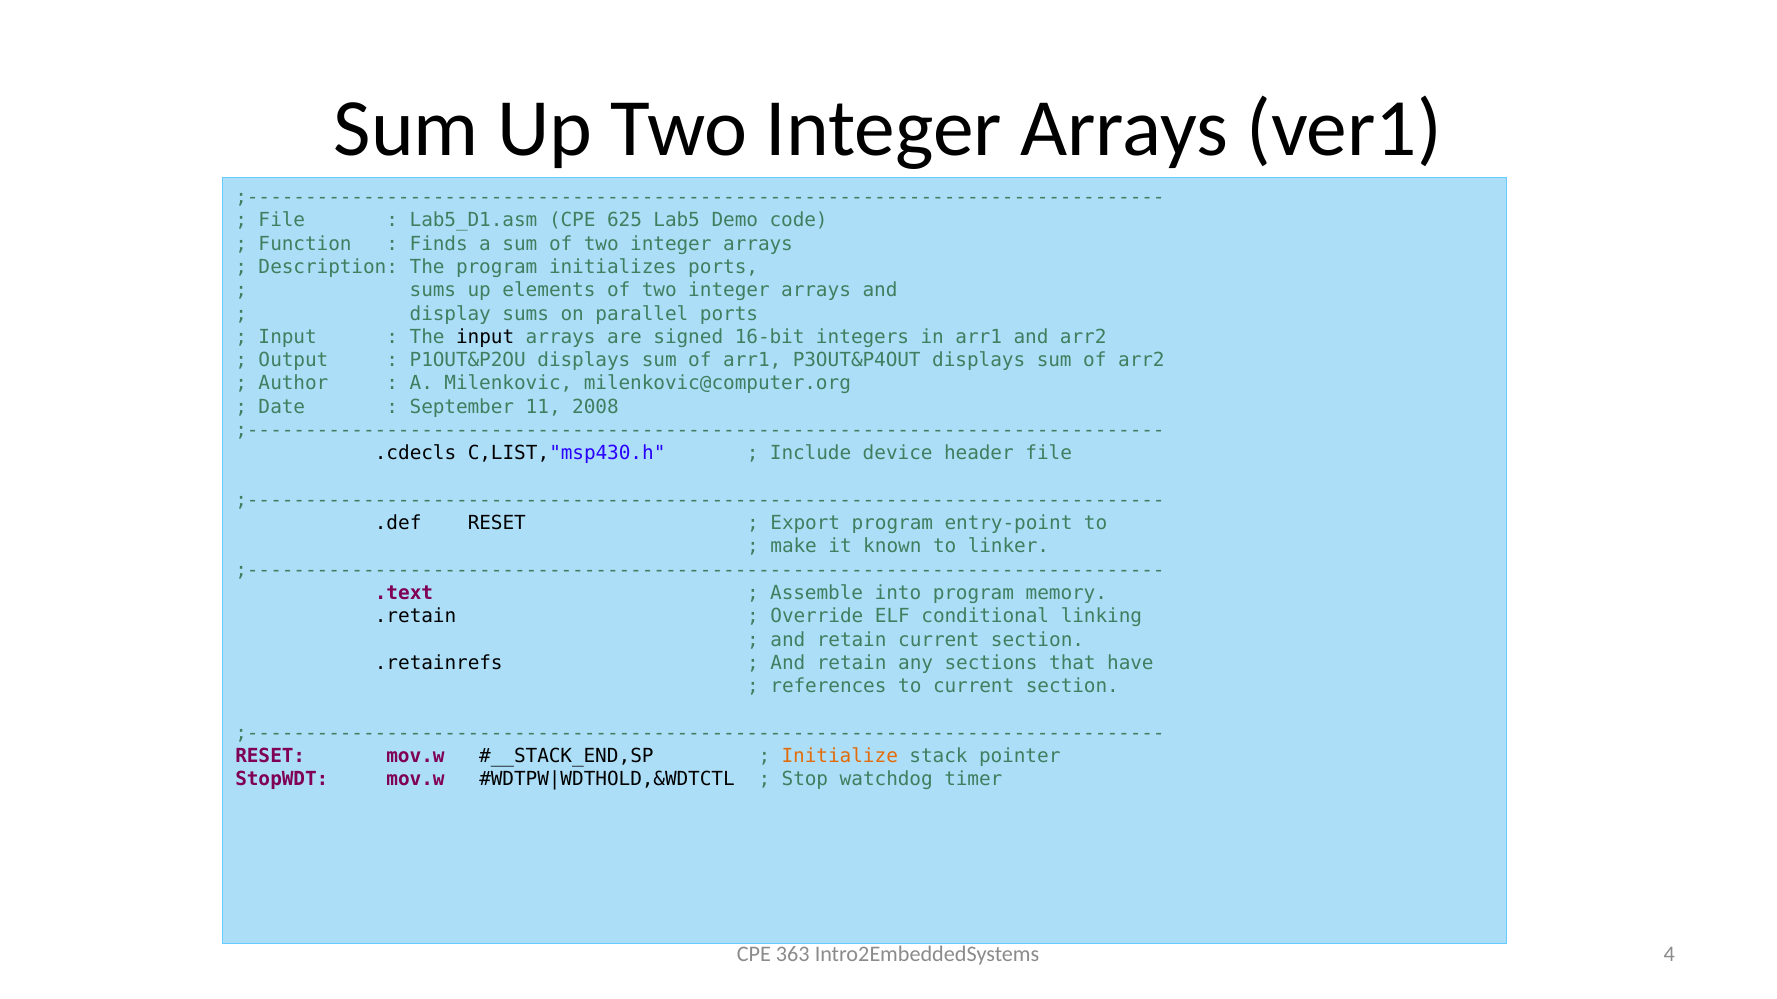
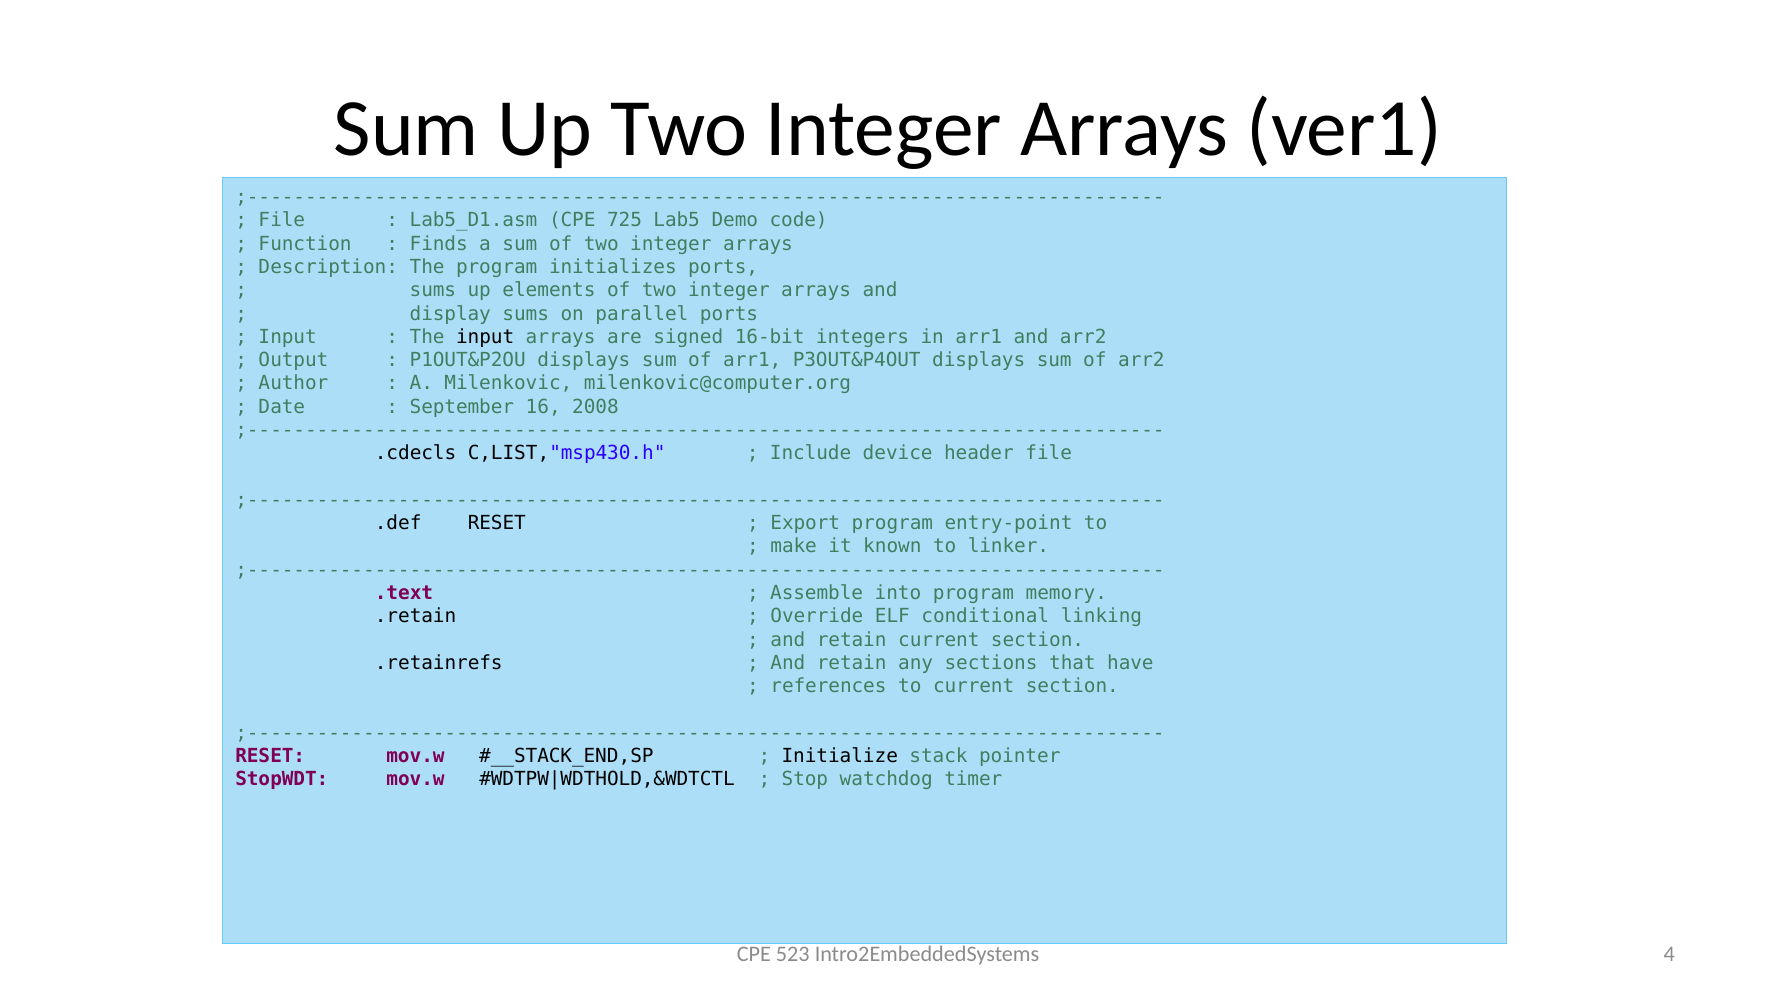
625: 625 -> 725
11: 11 -> 16
Initialize colour: orange -> black
363: 363 -> 523
